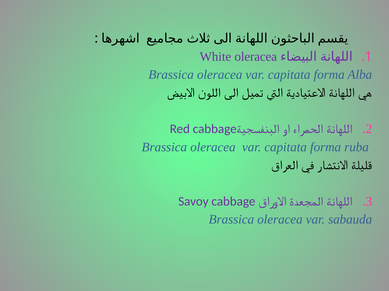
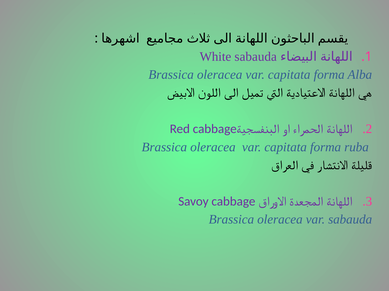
White oleracea: oleracea -> sabauda
